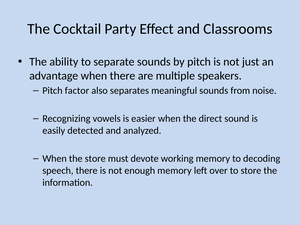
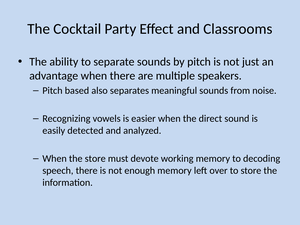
factor: factor -> based
